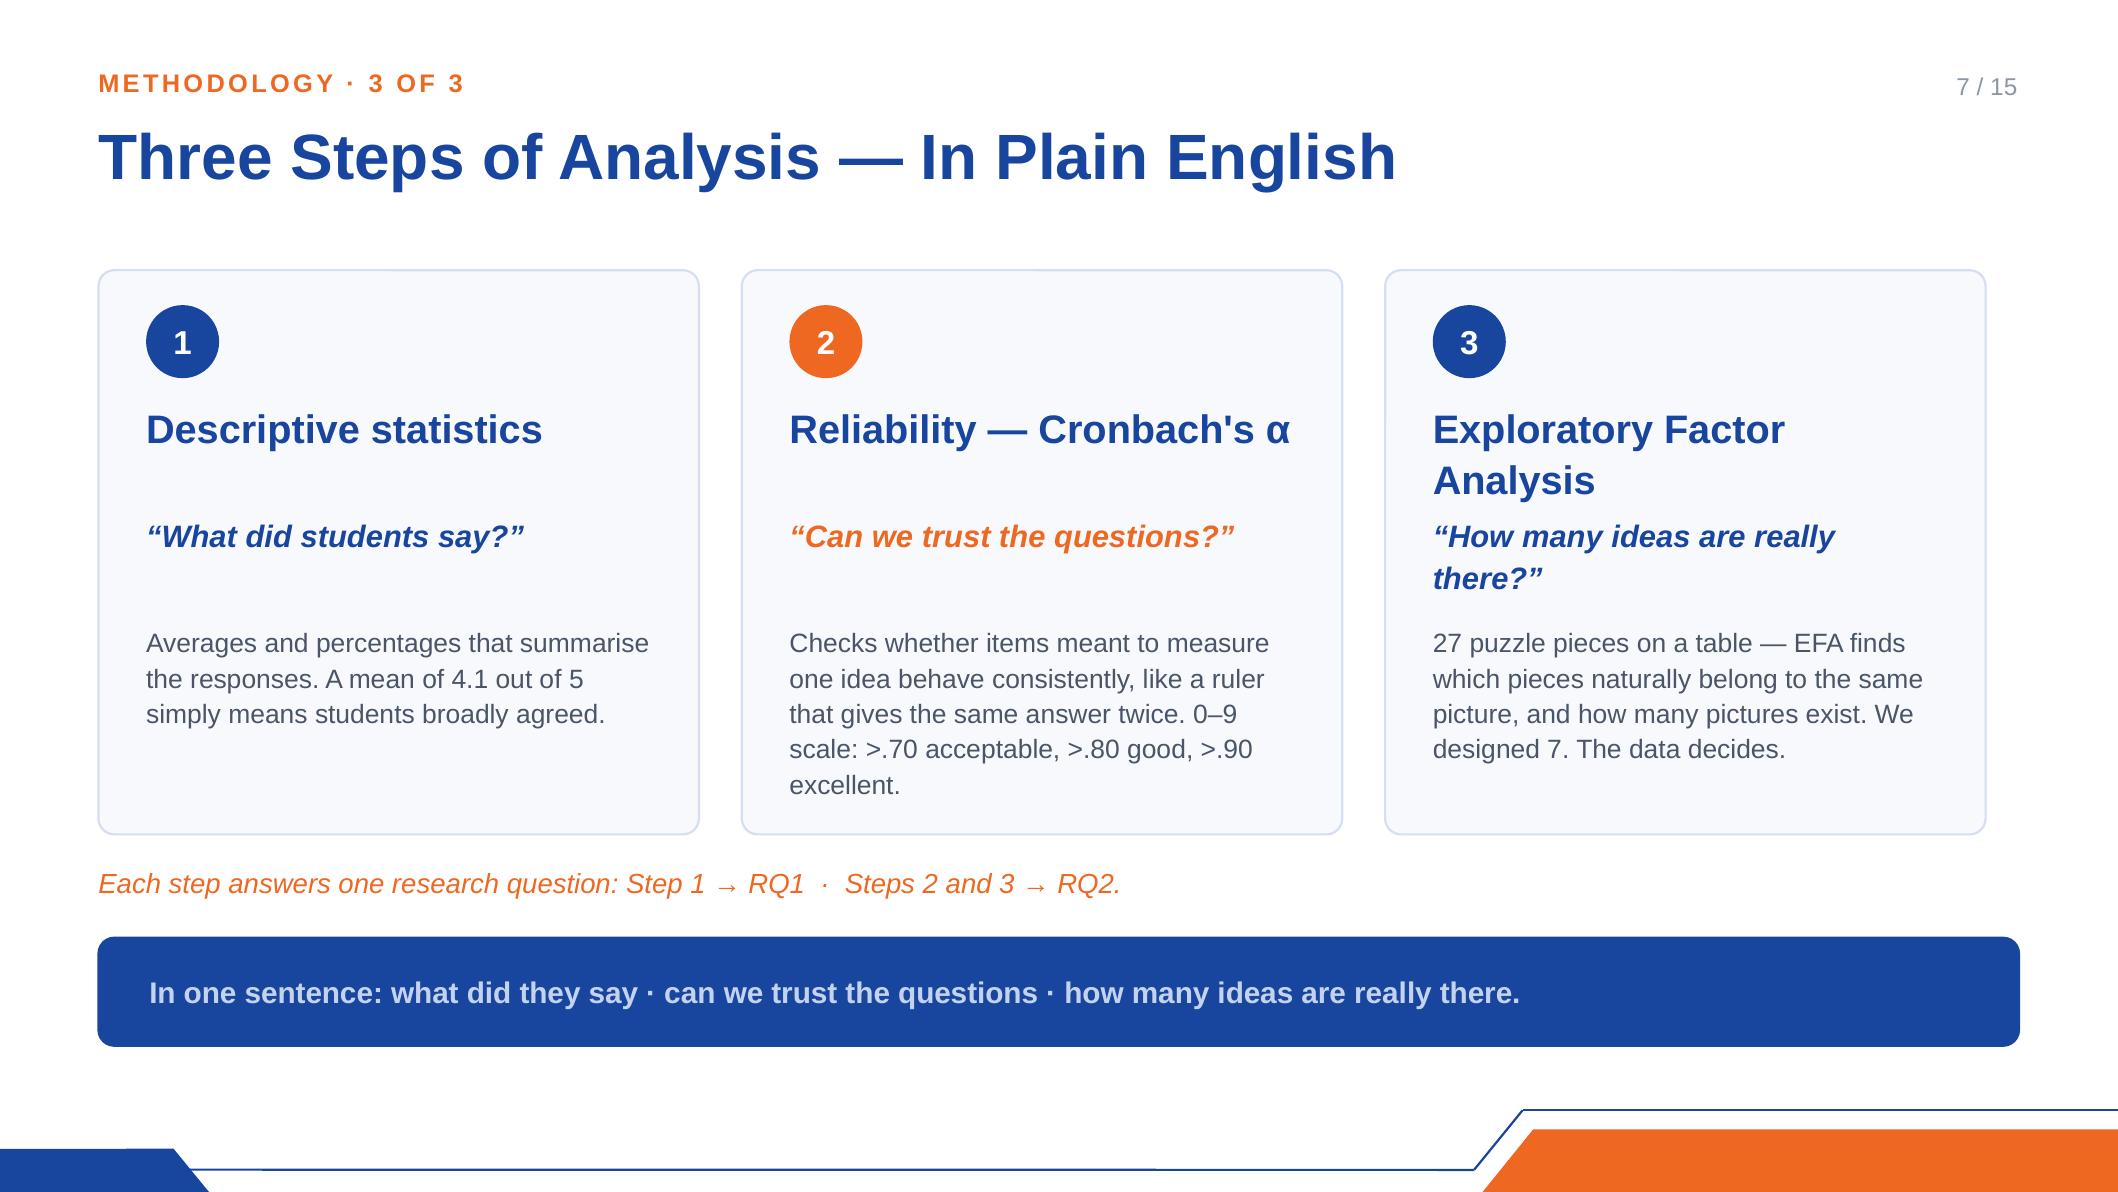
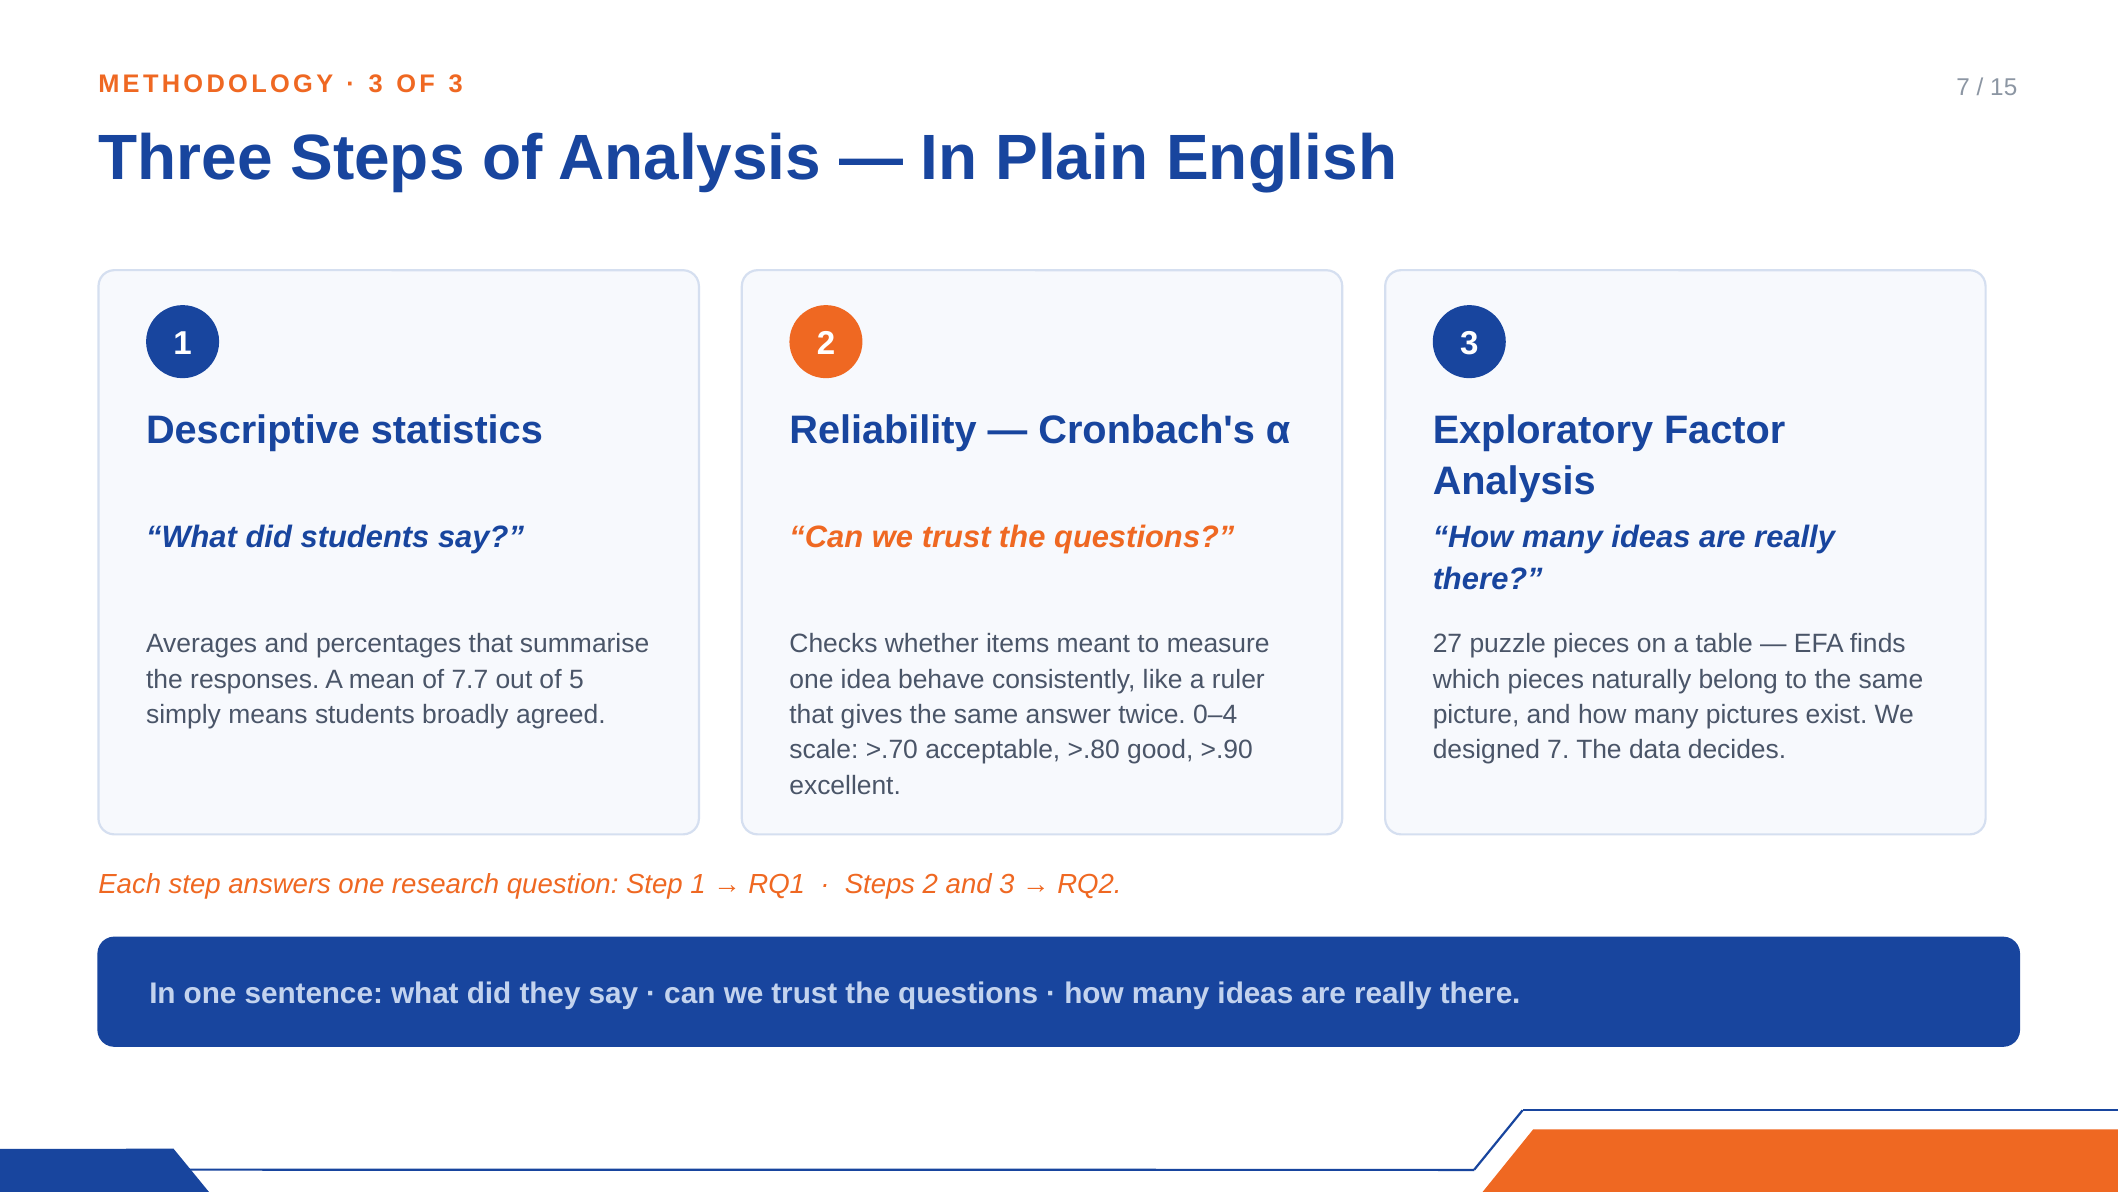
4.1: 4.1 -> 7.7
0–9: 0–9 -> 0–4
